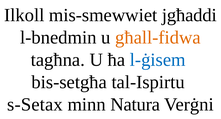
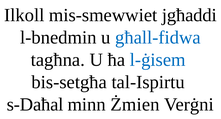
għall-fidwa colour: orange -> blue
s-Setax: s-Setax -> s-Daħal
Natura: Natura -> Żmien
